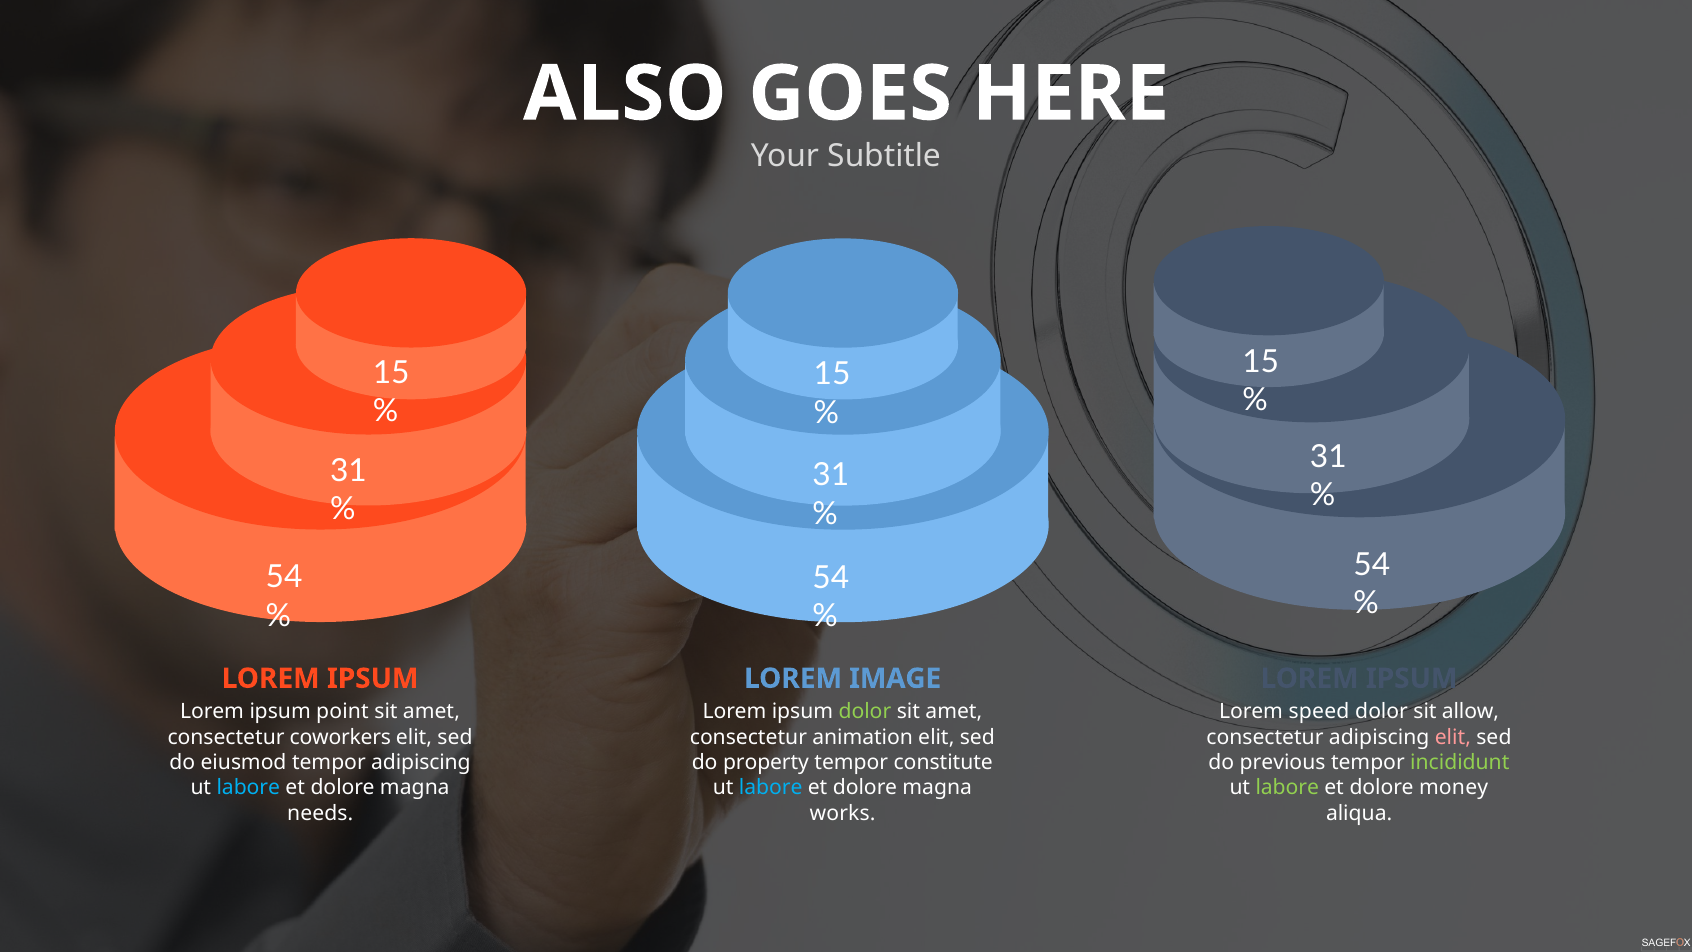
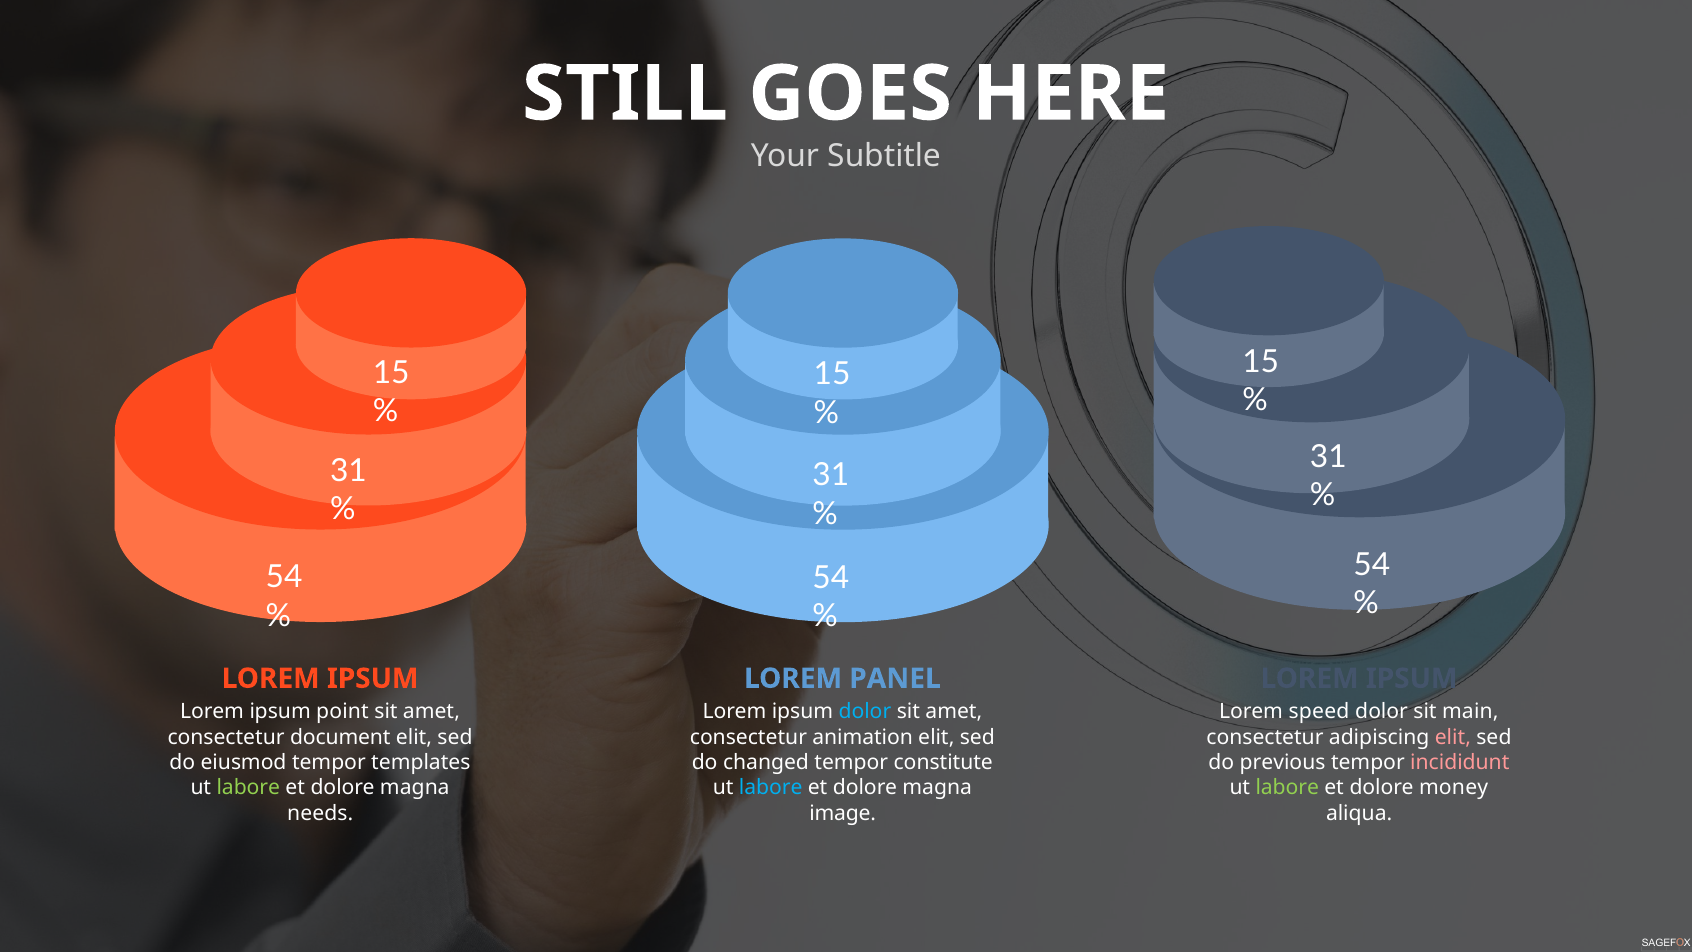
ALSO: ALSO -> STILL
IMAGE: IMAGE -> PANEL
dolor at (865, 712) colour: light green -> light blue
allow: allow -> main
coworkers: coworkers -> document
tempor adipiscing: adipiscing -> templates
property: property -> changed
incididunt colour: light green -> pink
labore at (248, 788) colour: light blue -> light green
works: works -> image
